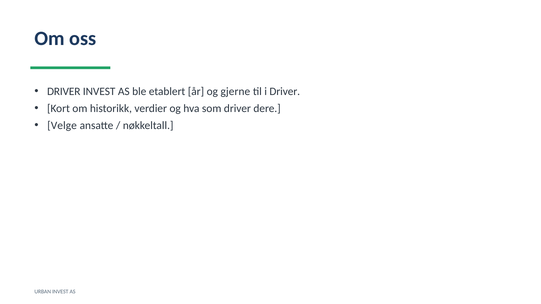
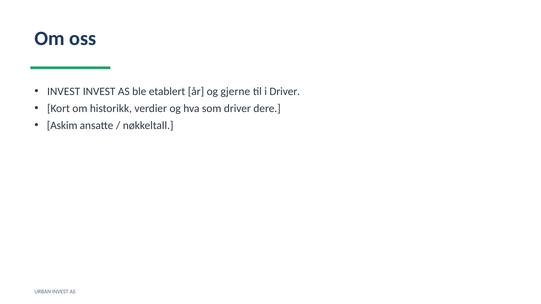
DRIVER at (64, 92): DRIVER -> INVEST
Velge: Velge -> Askim
